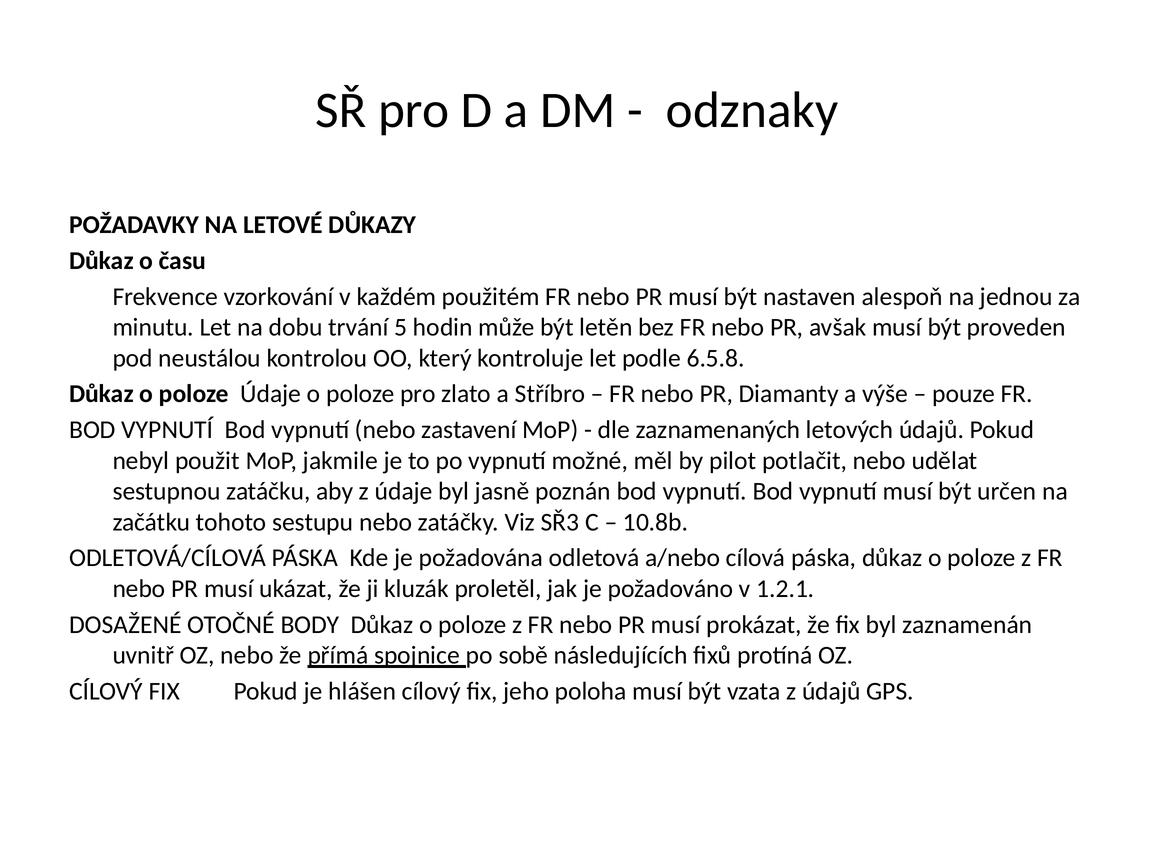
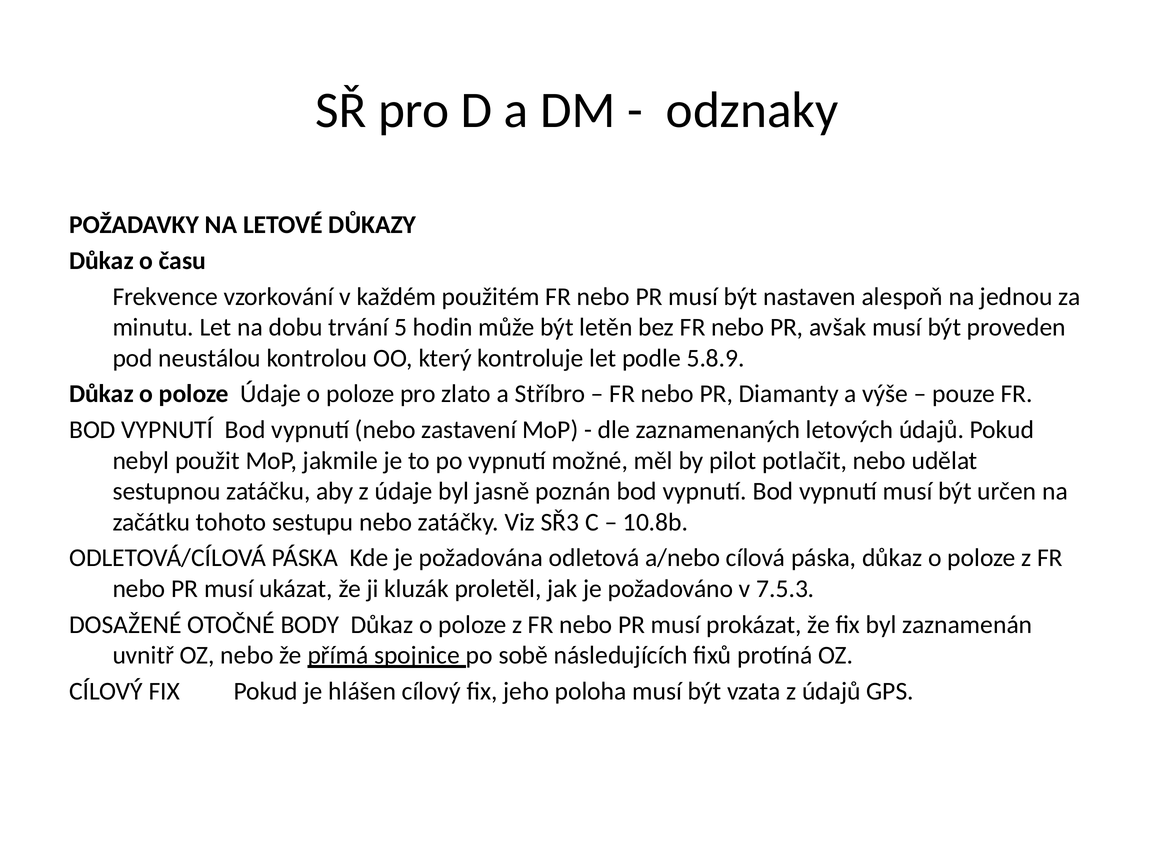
6.5.8: 6.5.8 -> 5.8.9
1.2.1: 1.2.1 -> 7.5.3
